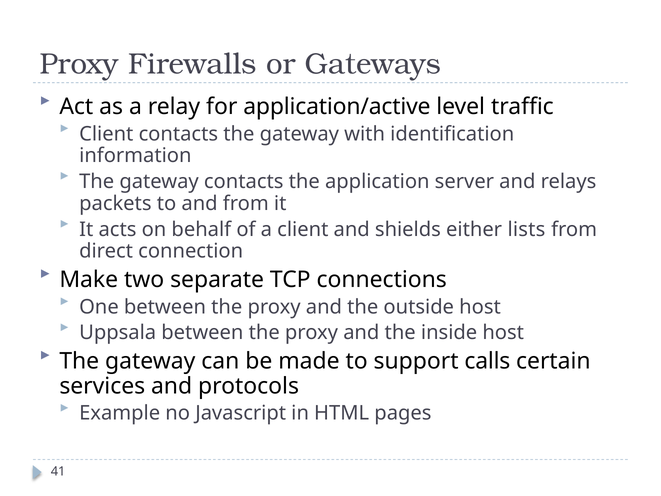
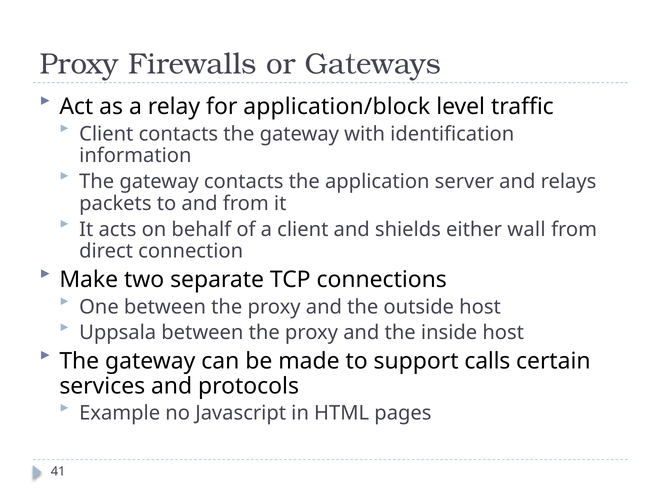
application/active: application/active -> application/block
lists: lists -> wall
